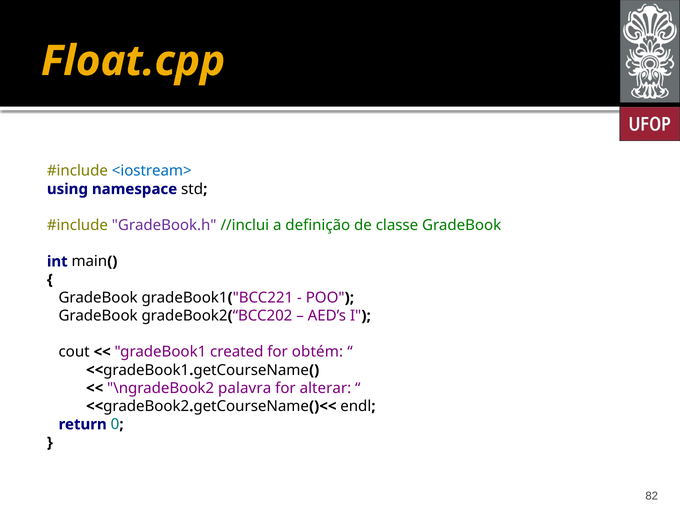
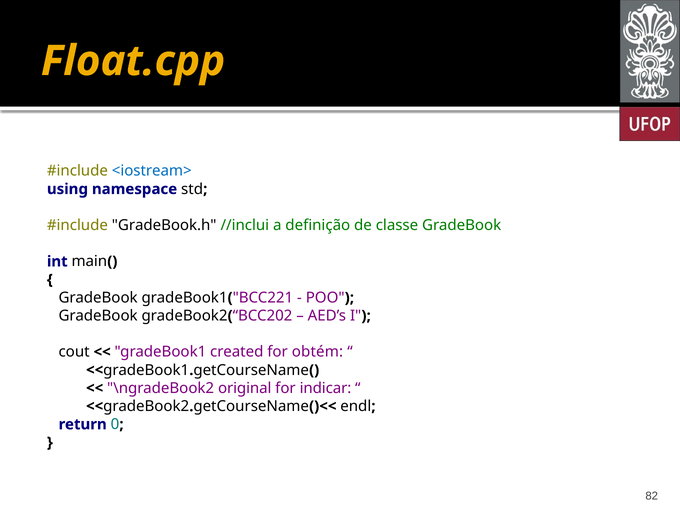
GradeBook.h colour: purple -> black
palavra: palavra -> original
alterar: alterar -> indicar
